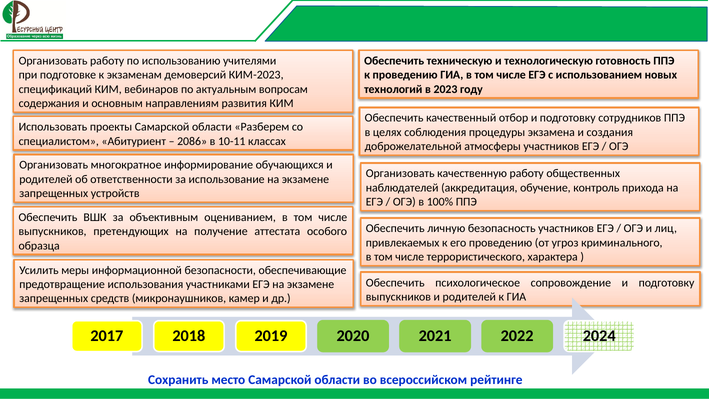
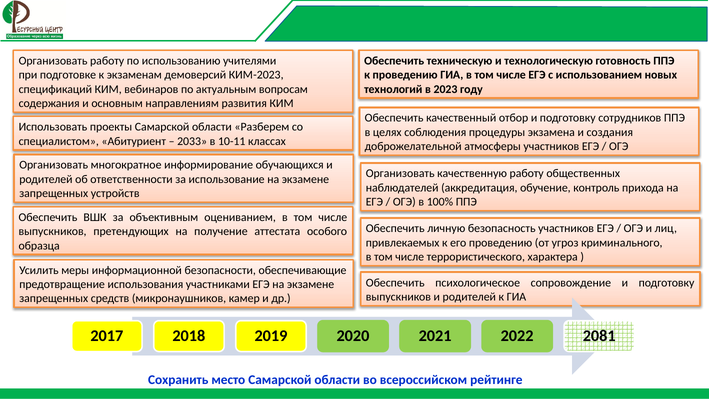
2086: 2086 -> 2033
2024: 2024 -> 2081
